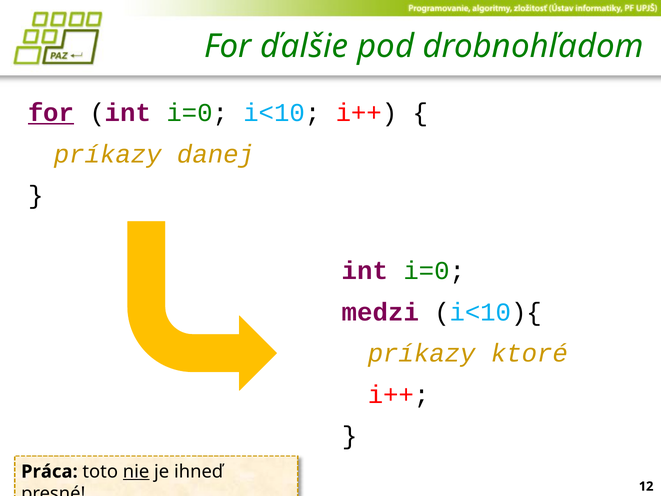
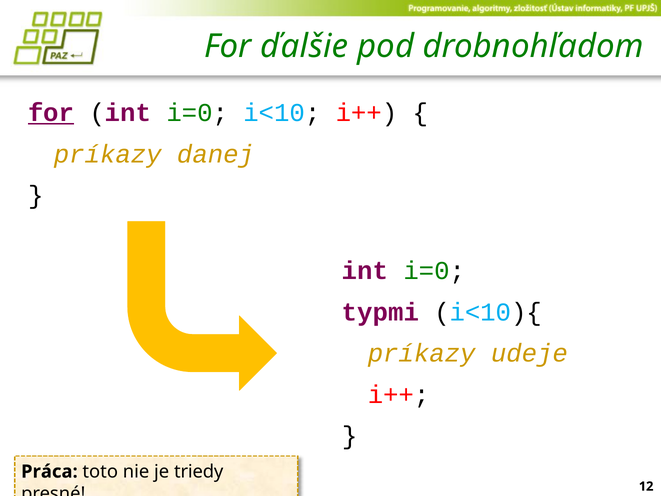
medzi: medzi -> typmi
ktoré: ktoré -> udeje
nie underline: present -> none
ihneď: ihneď -> triedy
